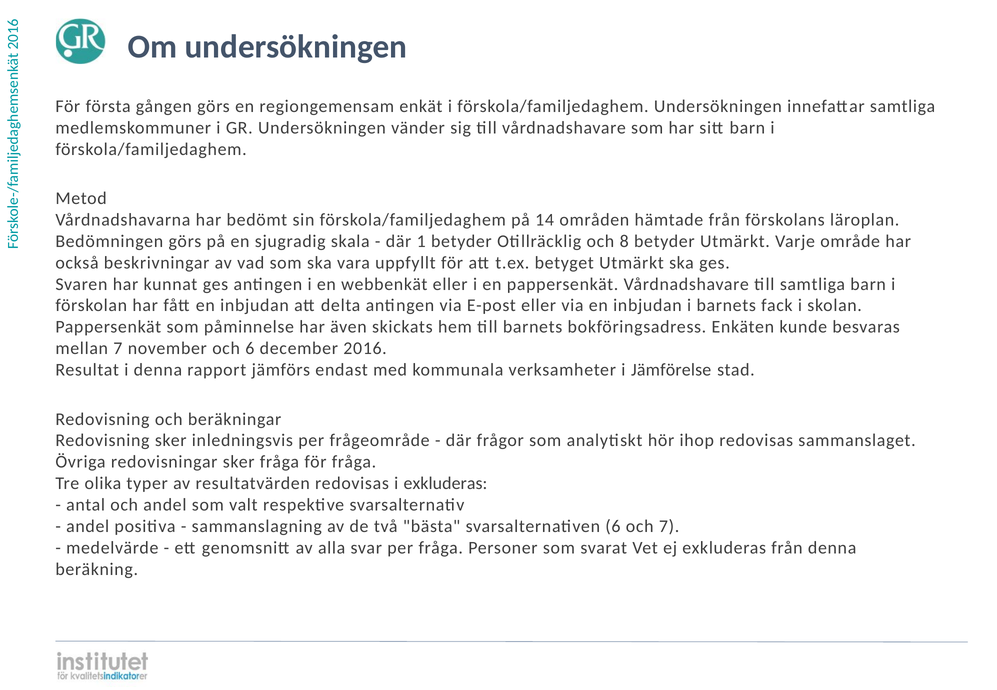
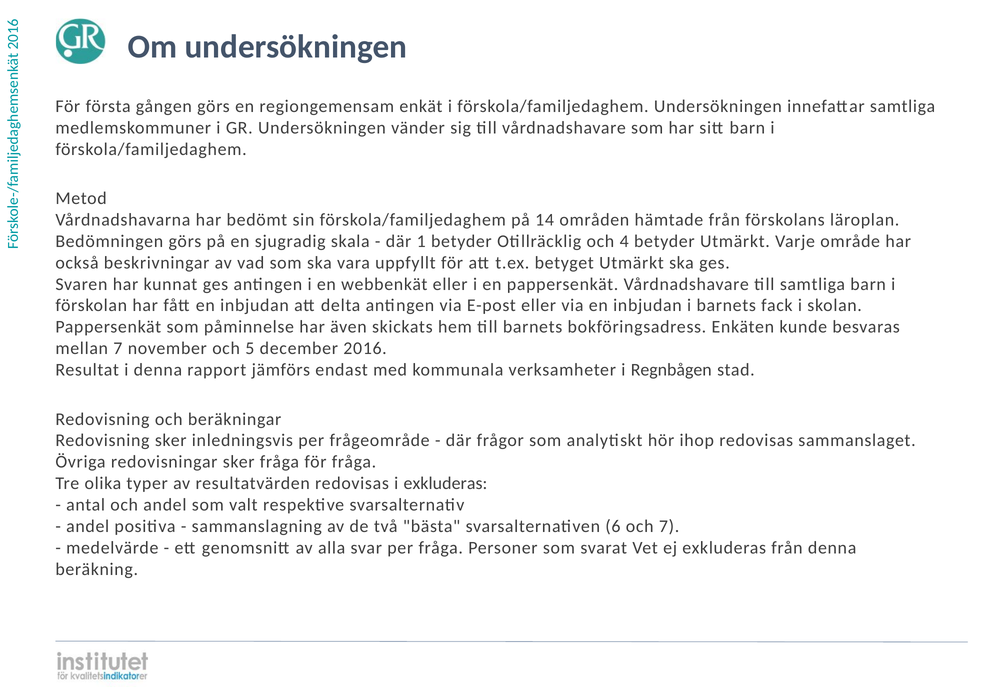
8: 8 -> 4
och 6: 6 -> 5
Jämförelse: Jämförelse -> Regnbågen
